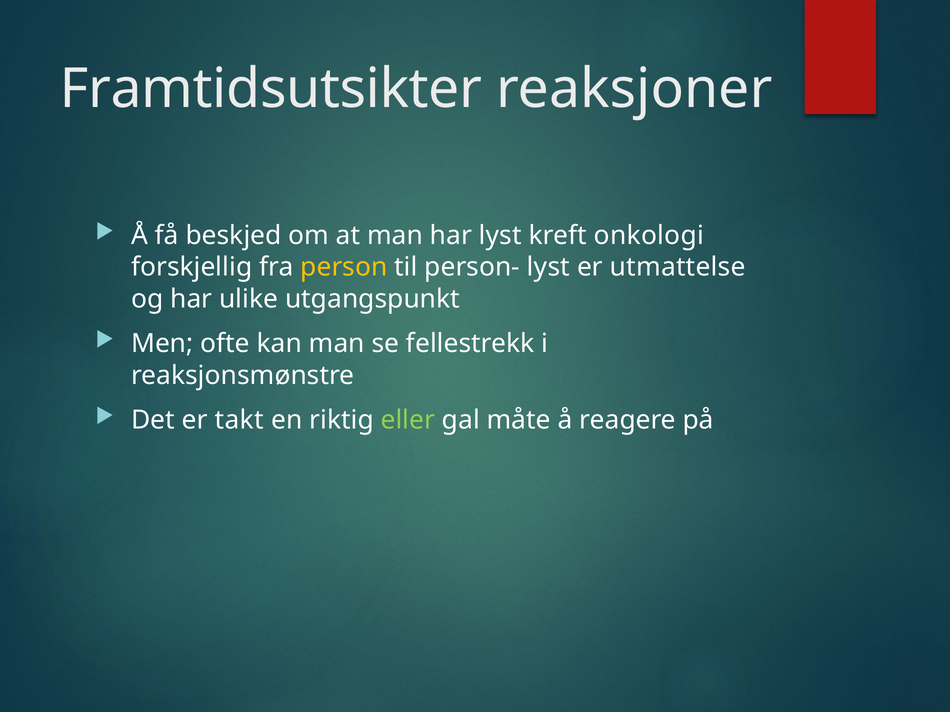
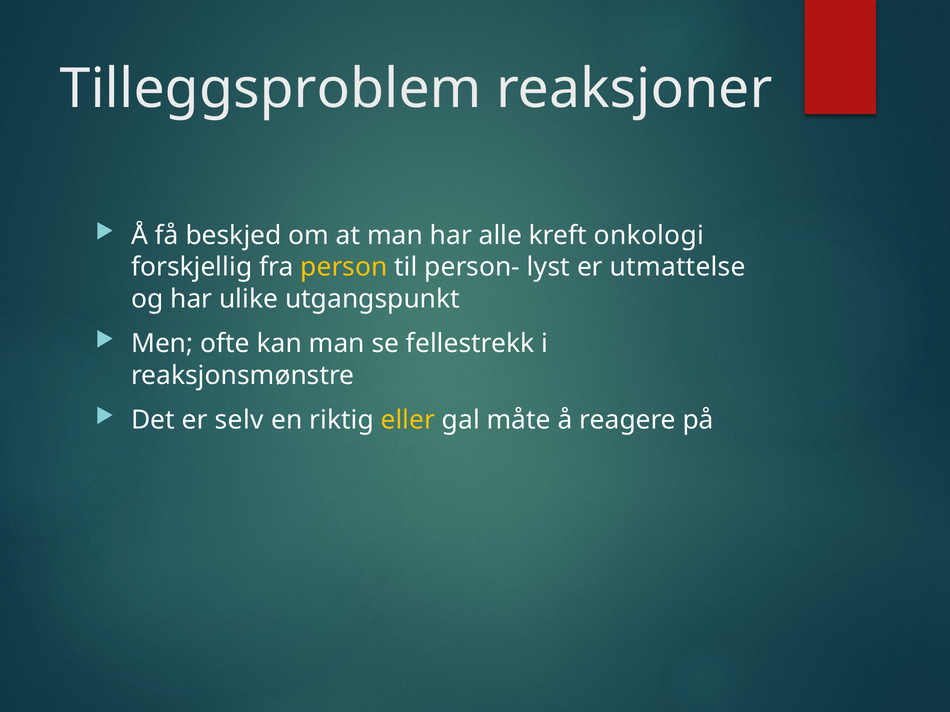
Framtidsutsikter: Framtidsutsikter -> Tilleggsproblem
har lyst: lyst -> alle
takt: takt -> selv
eller colour: light green -> yellow
